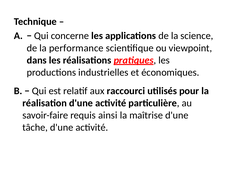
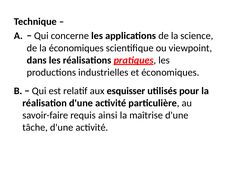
la performance: performance -> économiques
raccourci: raccourci -> esquisser
